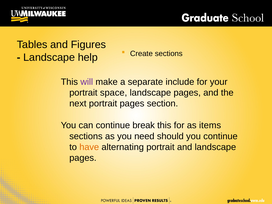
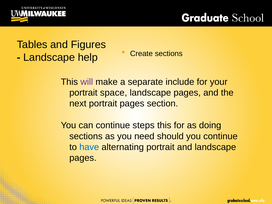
break: break -> steps
items: items -> doing
have colour: orange -> blue
